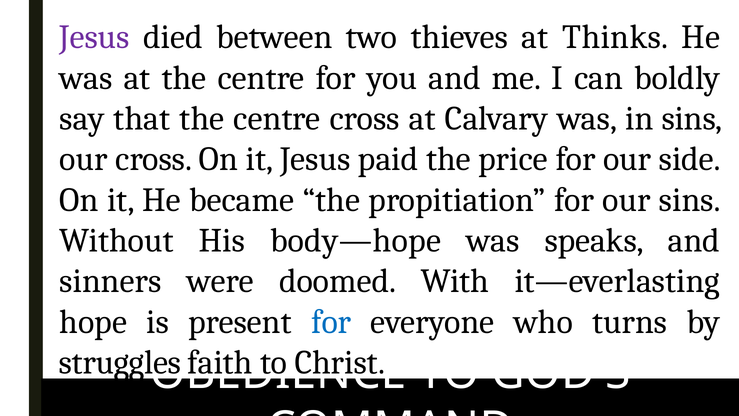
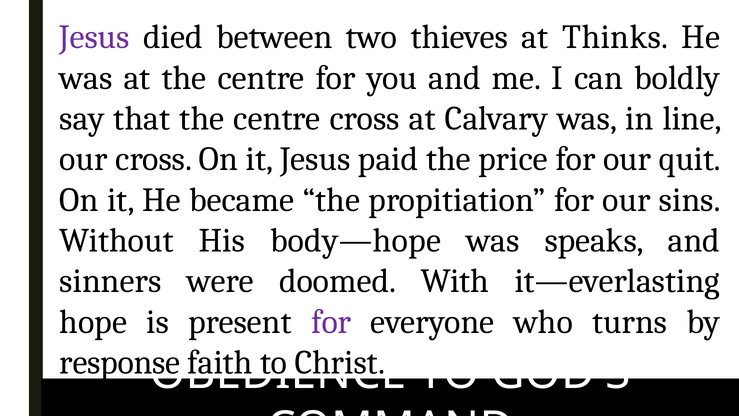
in sins: sins -> line
side: side -> quit
for at (331, 322) colour: blue -> purple
struggles: struggles -> response
